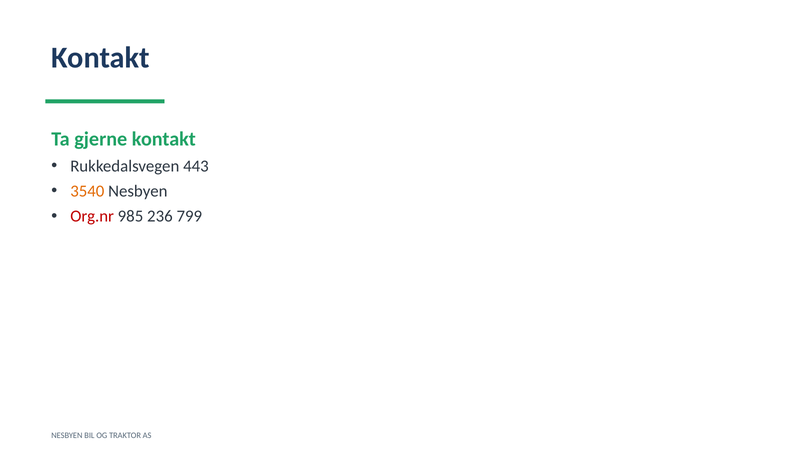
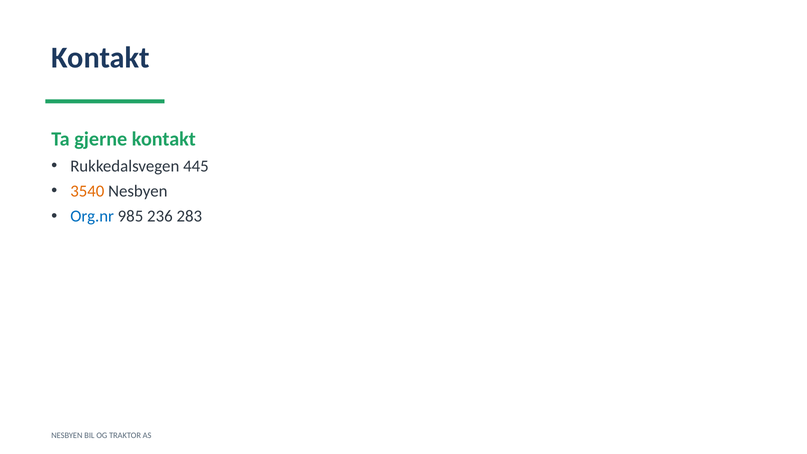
443: 443 -> 445
Org.nr colour: red -> blue
799: 799 -> 283
